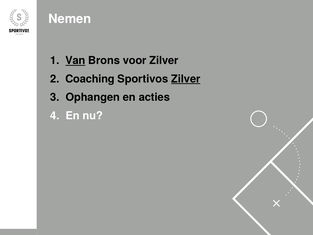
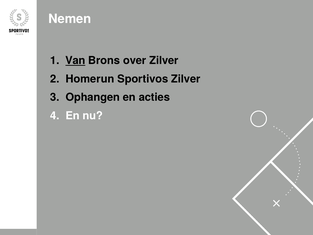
voor: voor -> over
Coaching: Coaching -> Homerun
Zilver at (186, 79) underline: present -> none
